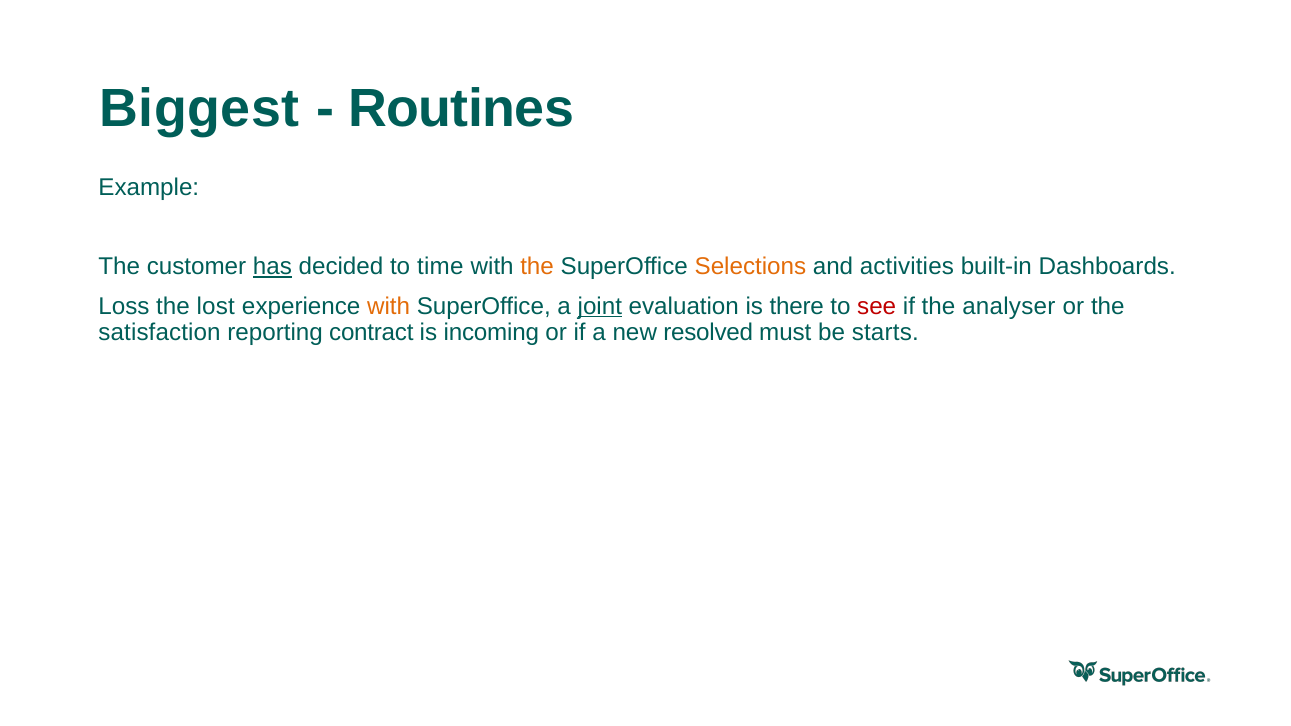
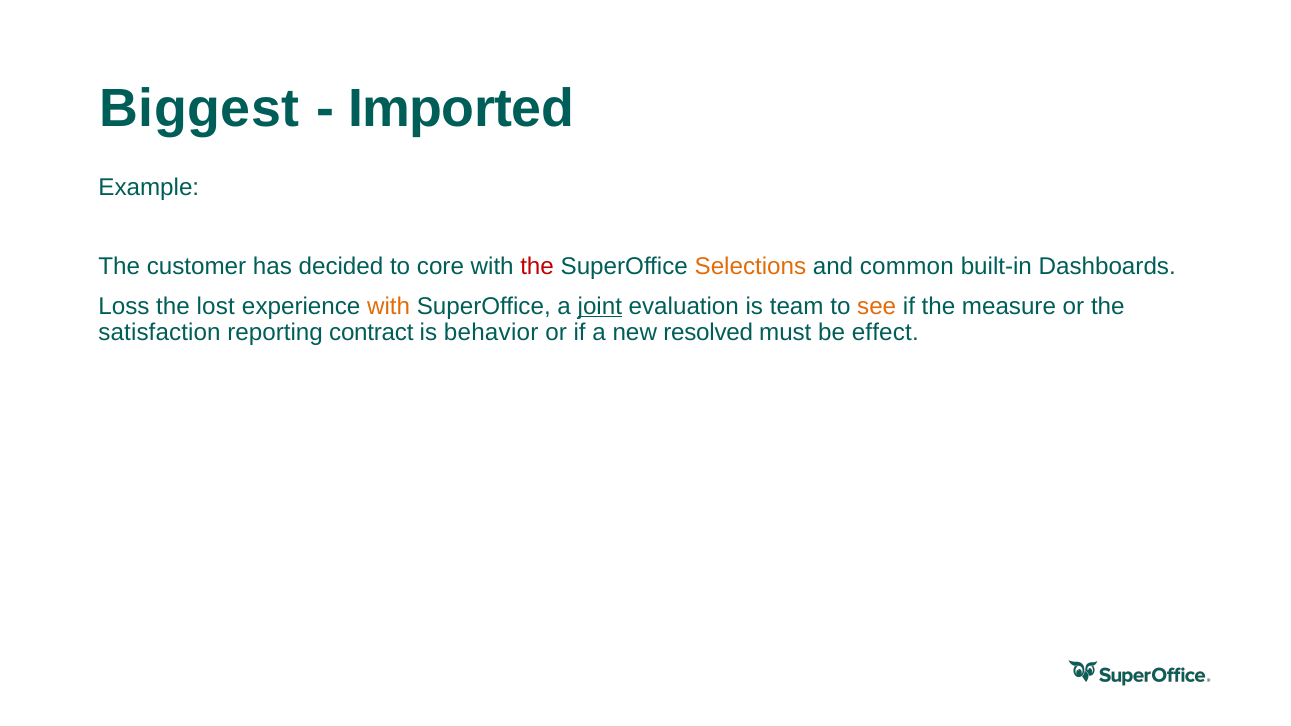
Routines: Routines -> Imported
has underline: present -> none
time: time -> core
the at (537, 267) colour: orange -> red
activities: activities -> common
there: there -> team
see colour: red -> orange
analyser: analyser -> measure
incoming: incoming -> behavior
starts: starts -> effect
